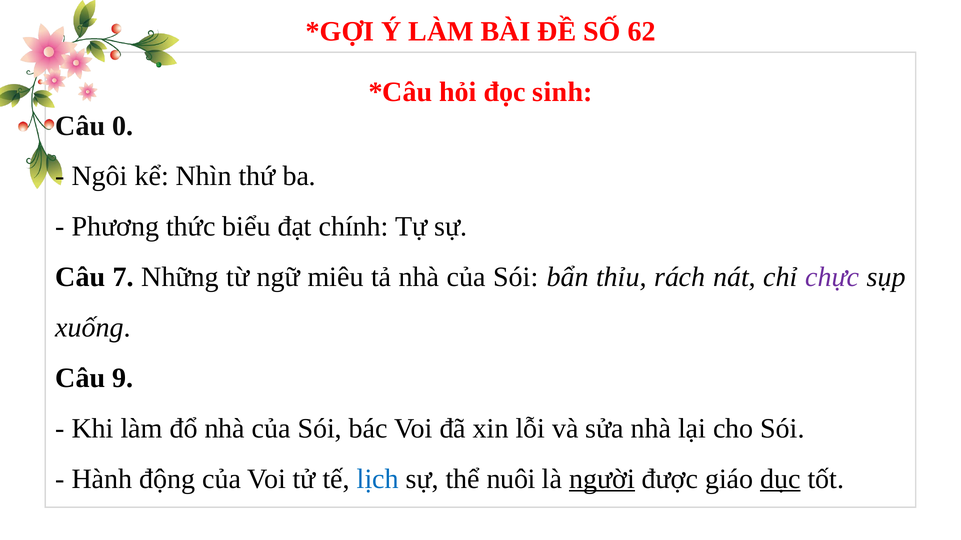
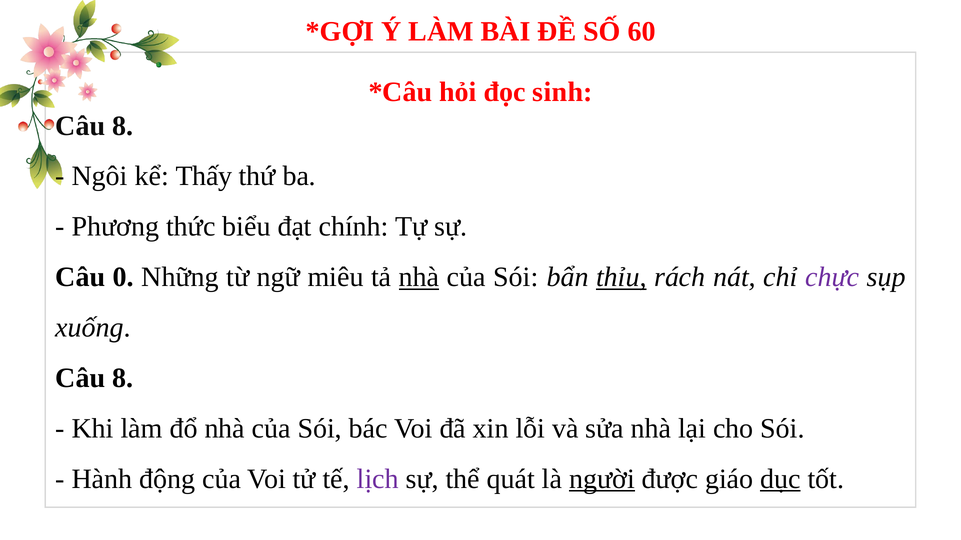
62: 62 -> 60
0 at (123, 126): 0 -> 8
Nhìn: Nhìn -> Thấy
7: 7 -> 0
nhà at (419, 277) underline: none -> present
thỉu underline: none -> present
9 at (123, 378): 9 -> 8
lịch colour: blue -> purple
nuôi: nuôi -> quát
